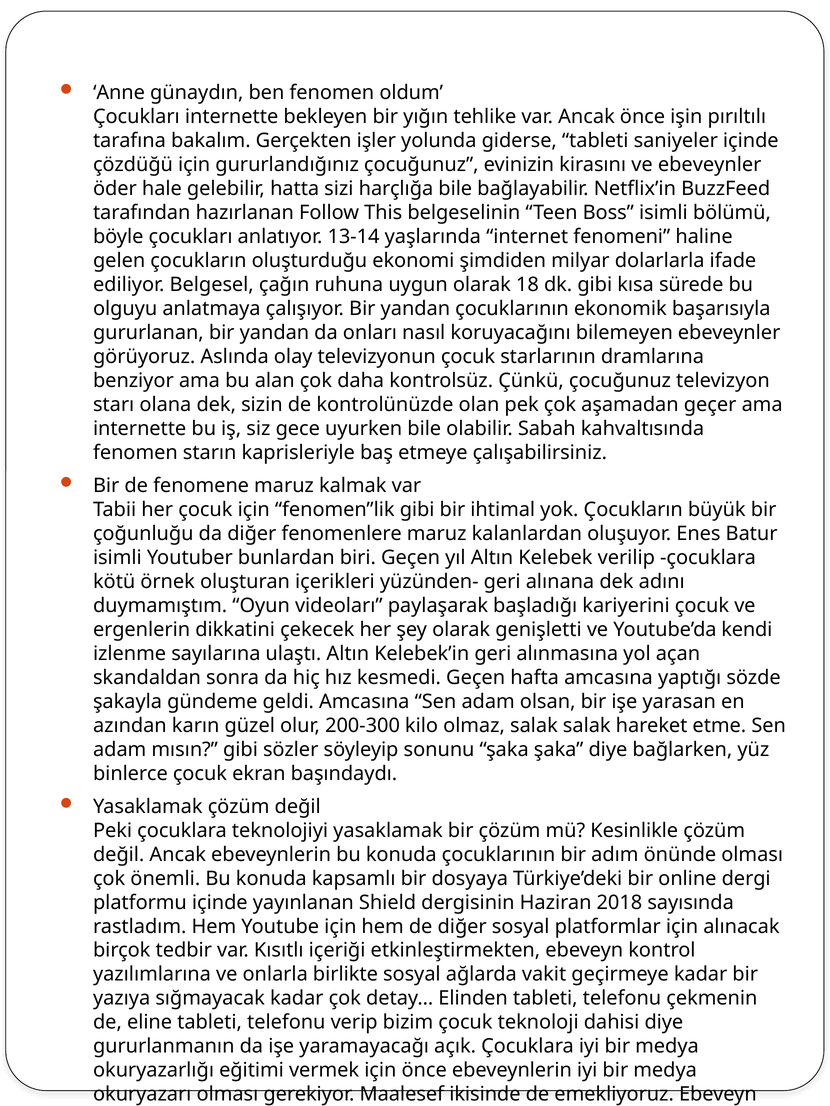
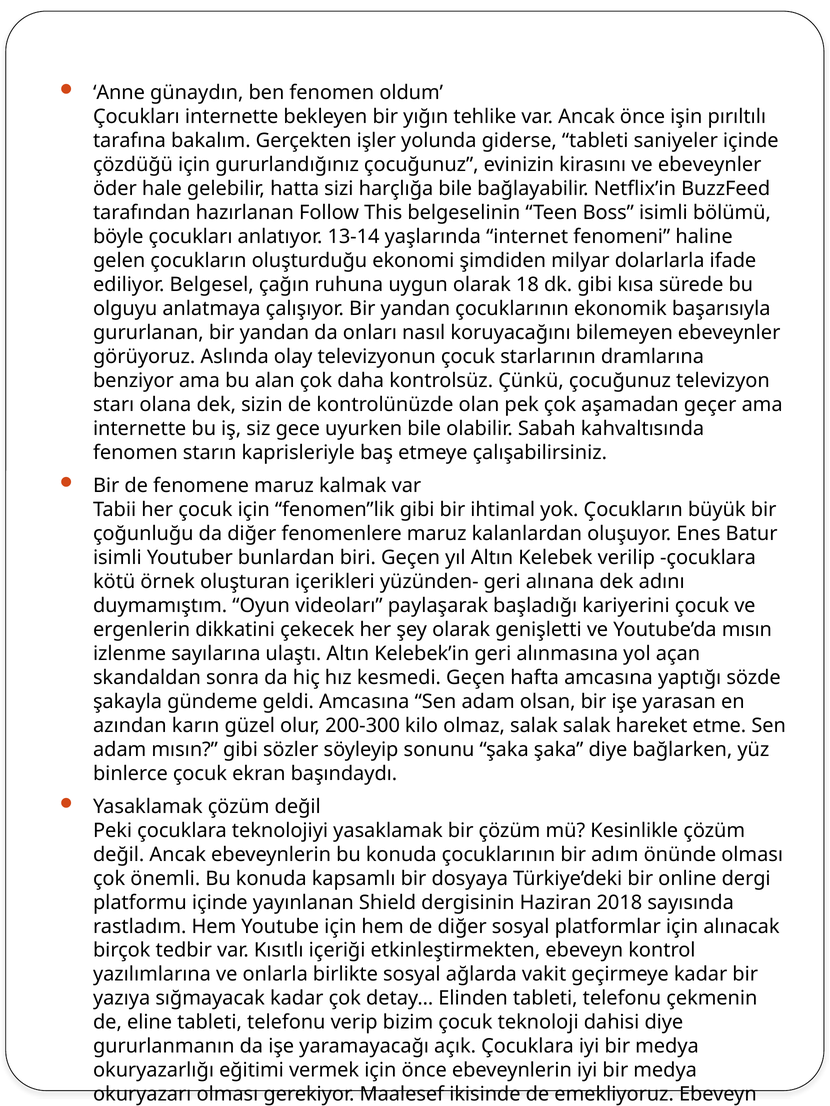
Youtube’da kendi: kendi -> mısın
